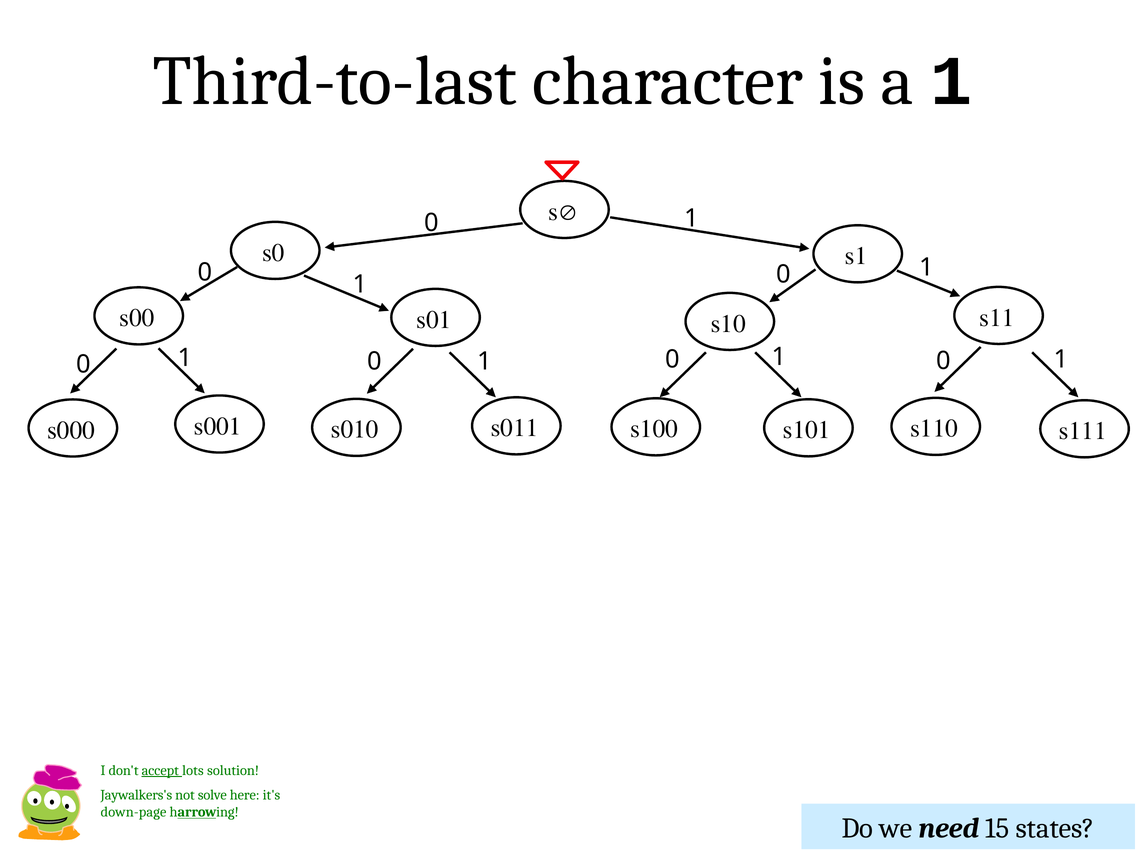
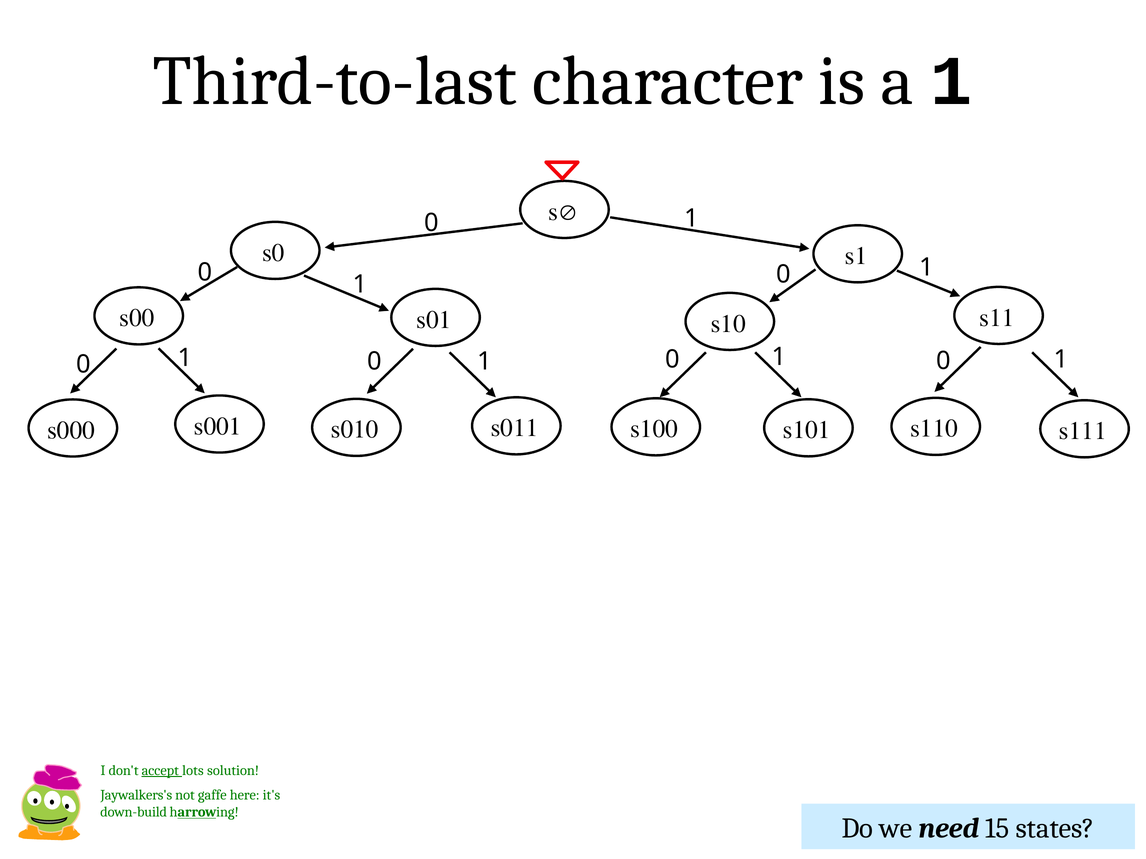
solve: solve -> gaffe
down-page: down-page -> down-build
